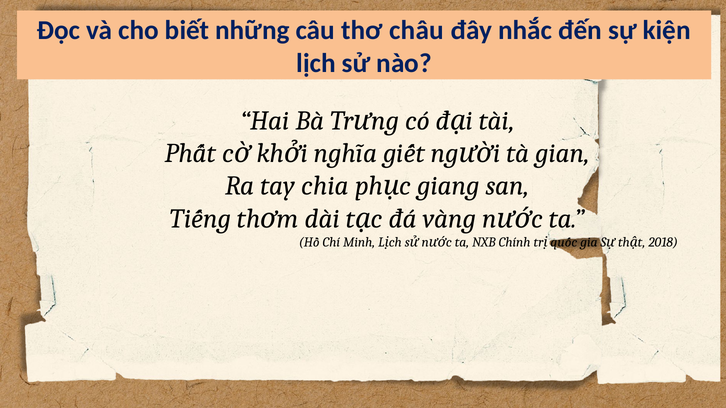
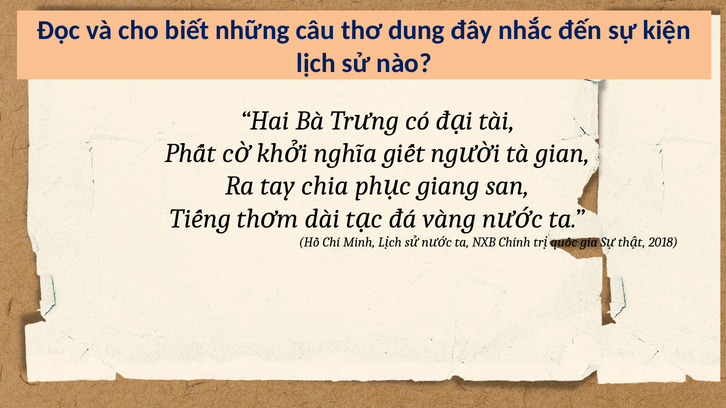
châu: châu -> dung
